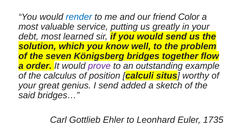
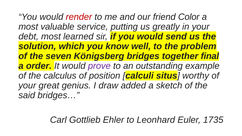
render colour: blue -> red
flow: flow -> final
I send: send -> draw
